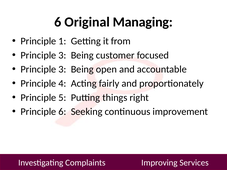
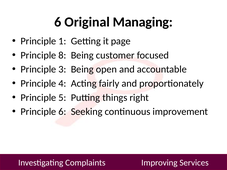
from: from -> page
3 at (62, 55): 3 -> 8
